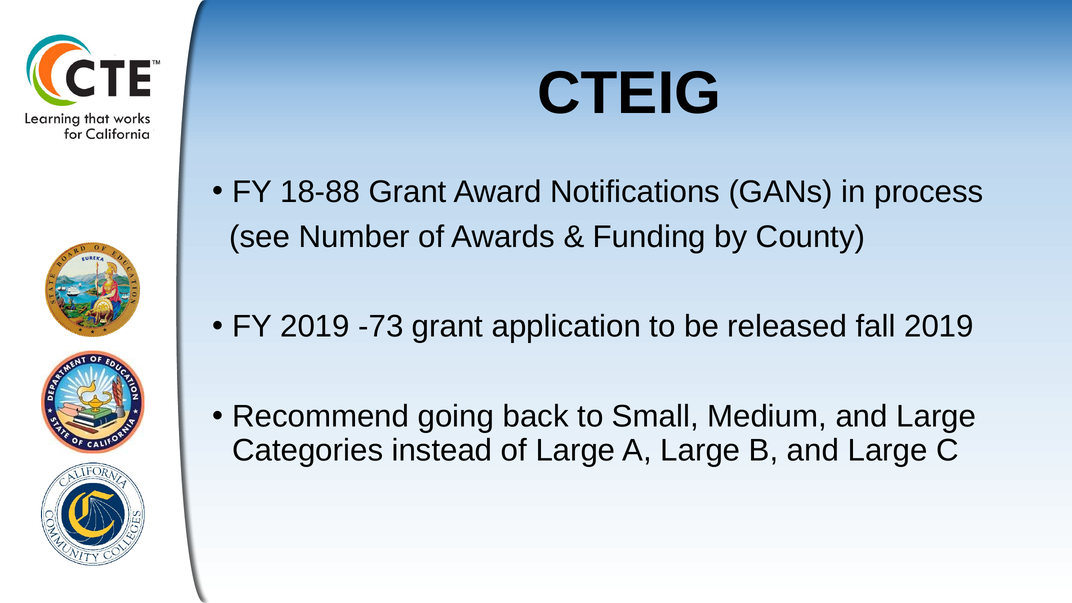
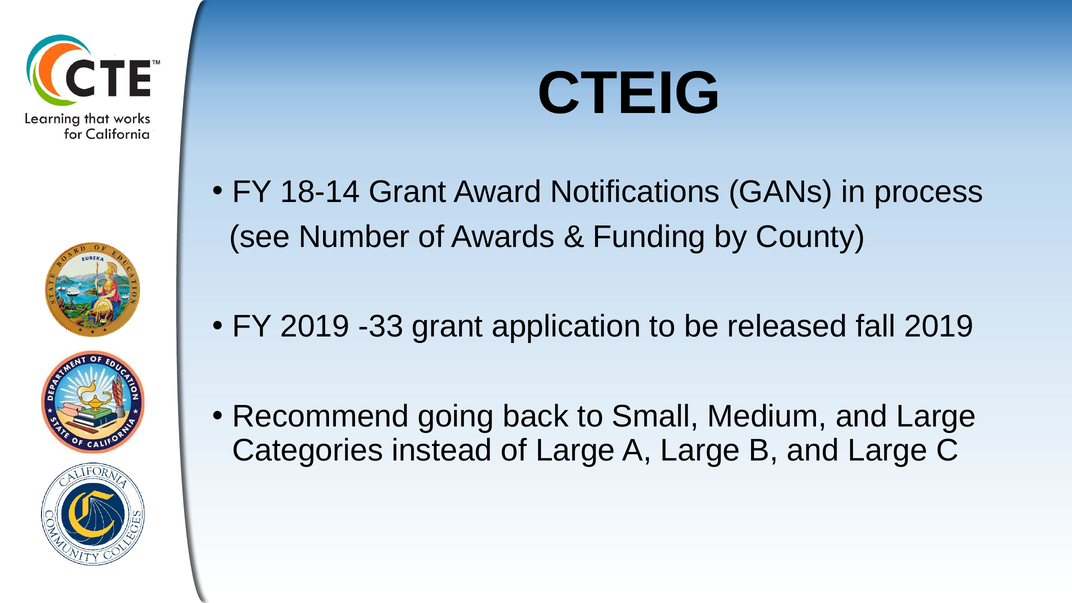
18-88: 18-88 -> 18-14
-73: -73 -> -33
